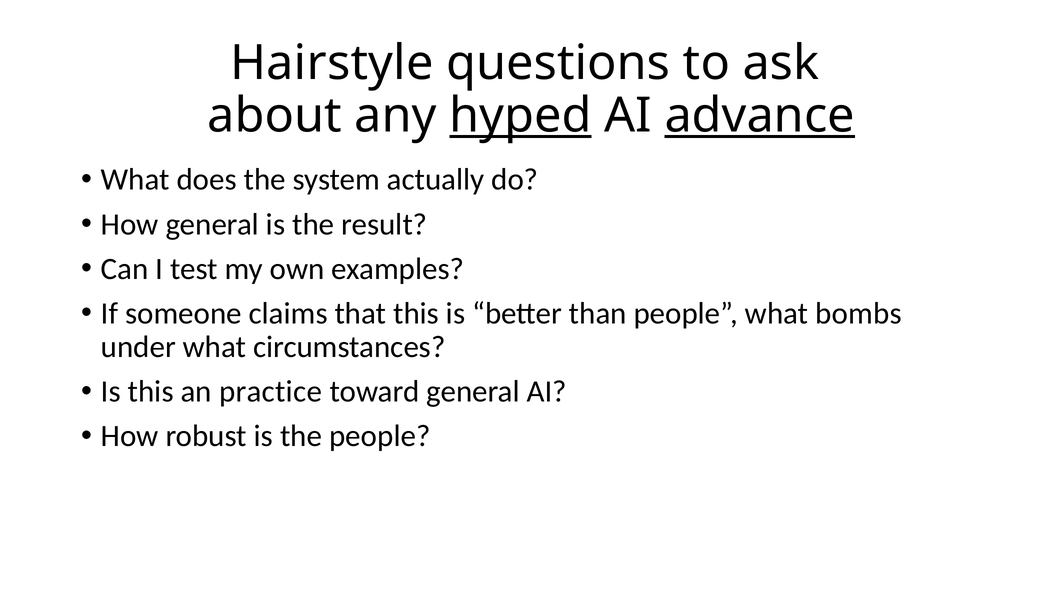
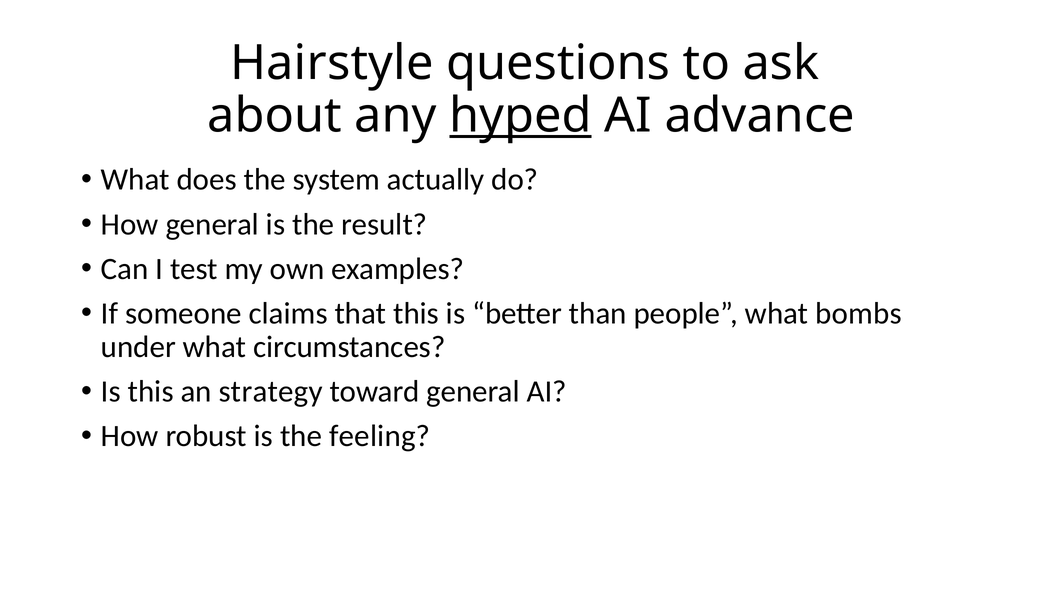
advance underline: present -> none
practice: practice -> strategy
the people: people -> feeling
